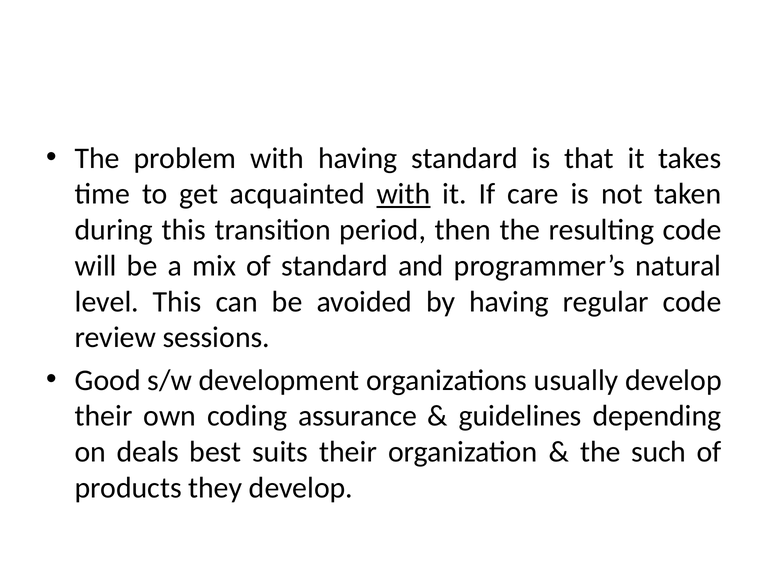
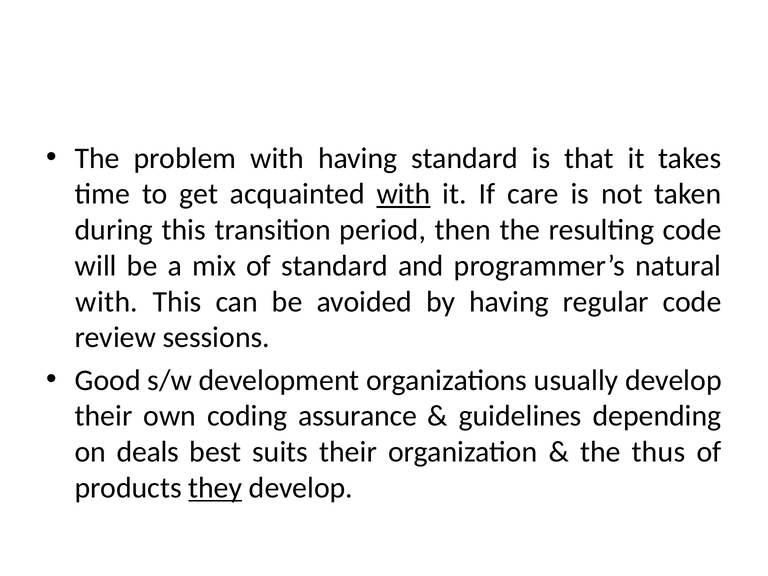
level at (107, 302): level -> with
such: such -> thus
they underline: none -> present
